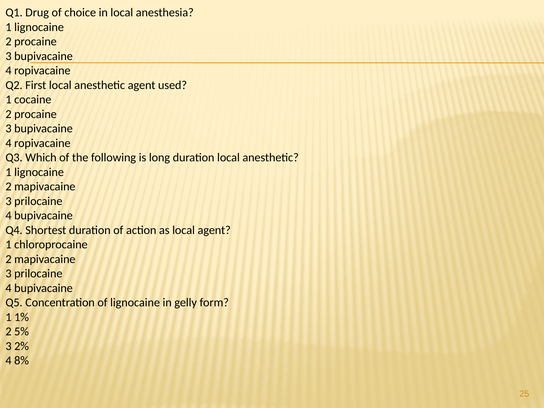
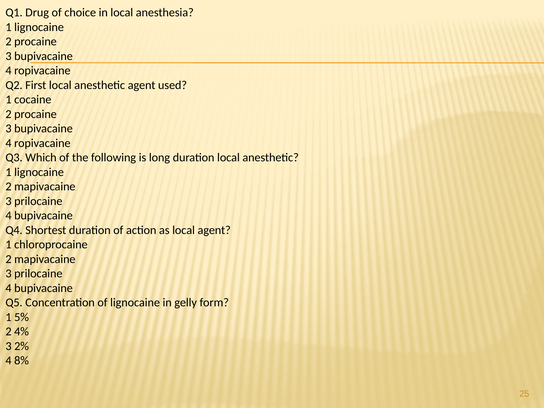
1%: 1% -> 5%
5%: 5% -> 4%
